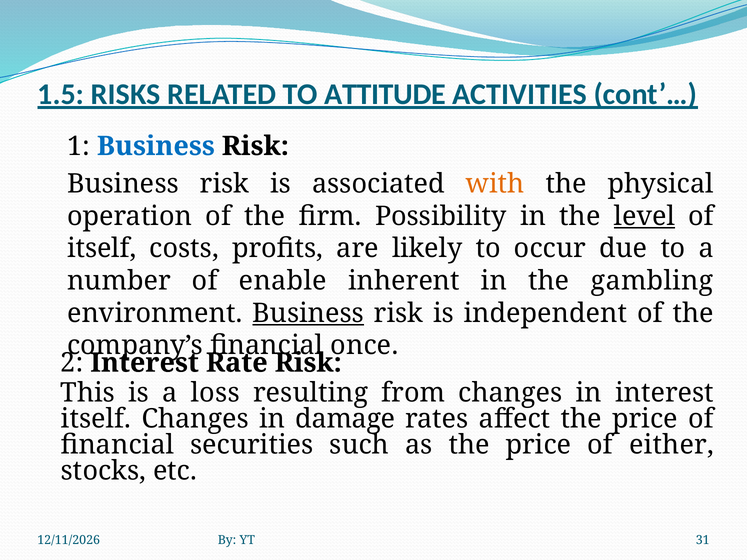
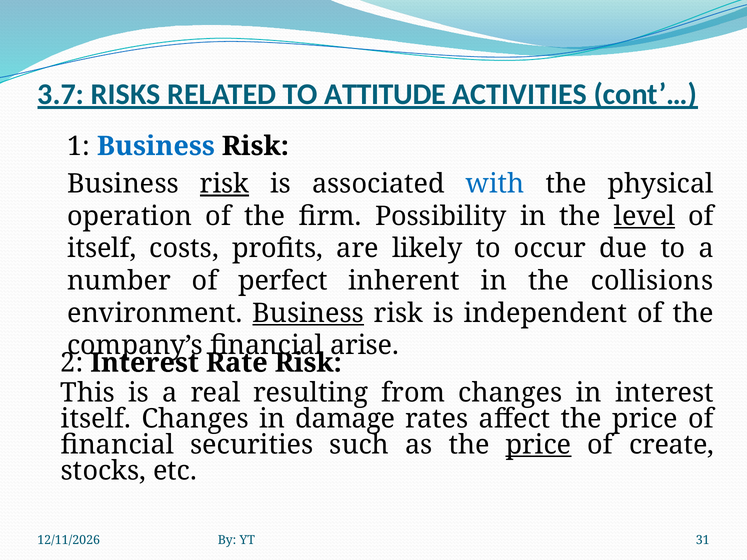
1.5: 1.5 -> 3.7
risk at (225, 184) underline: none -> present
with colour: orange -> blue
enable: enable -> perfect
gambling: gambling -> collisions
once: once -> arise
loss: loss -> real
price at (539, 445) underline: none -> present
either: either -> create
